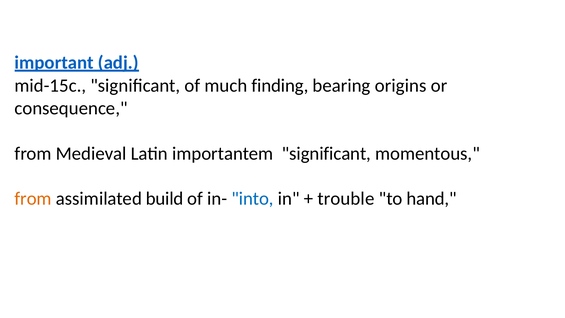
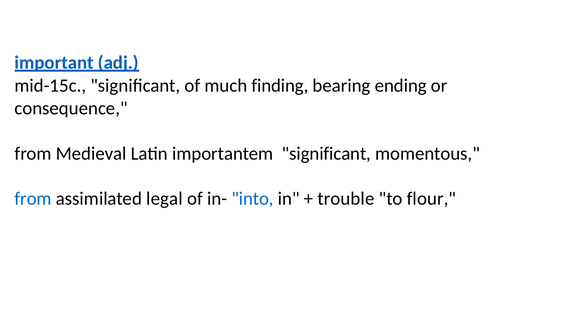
origins: origins -> ending
from at (33, 199) colour: orange -> blue
build: build -> legal
hand: hand -> flour
